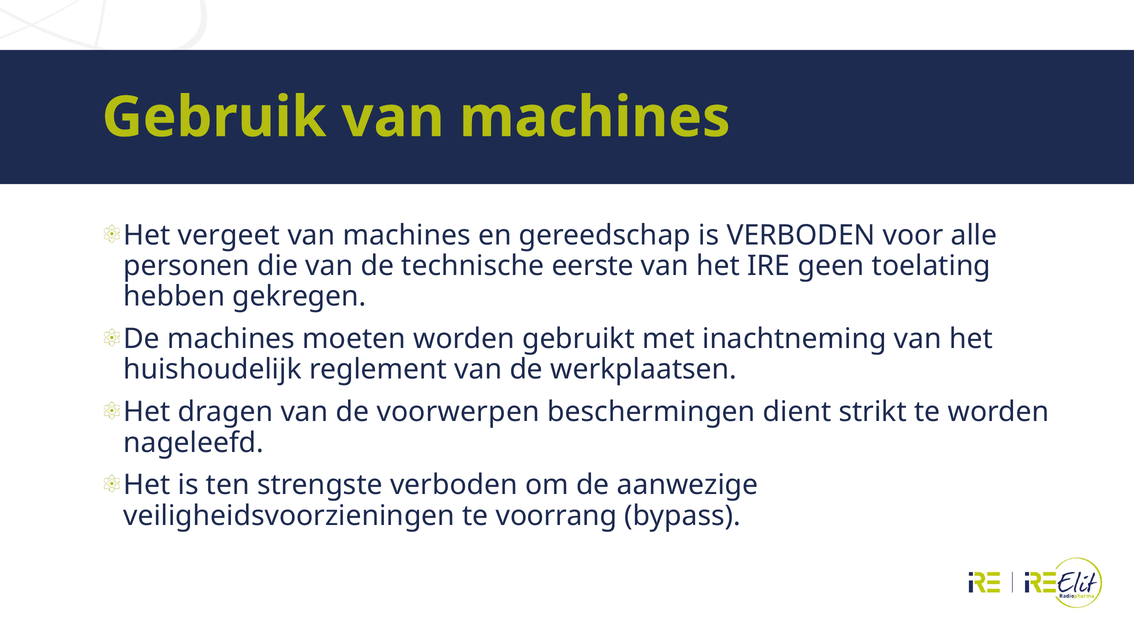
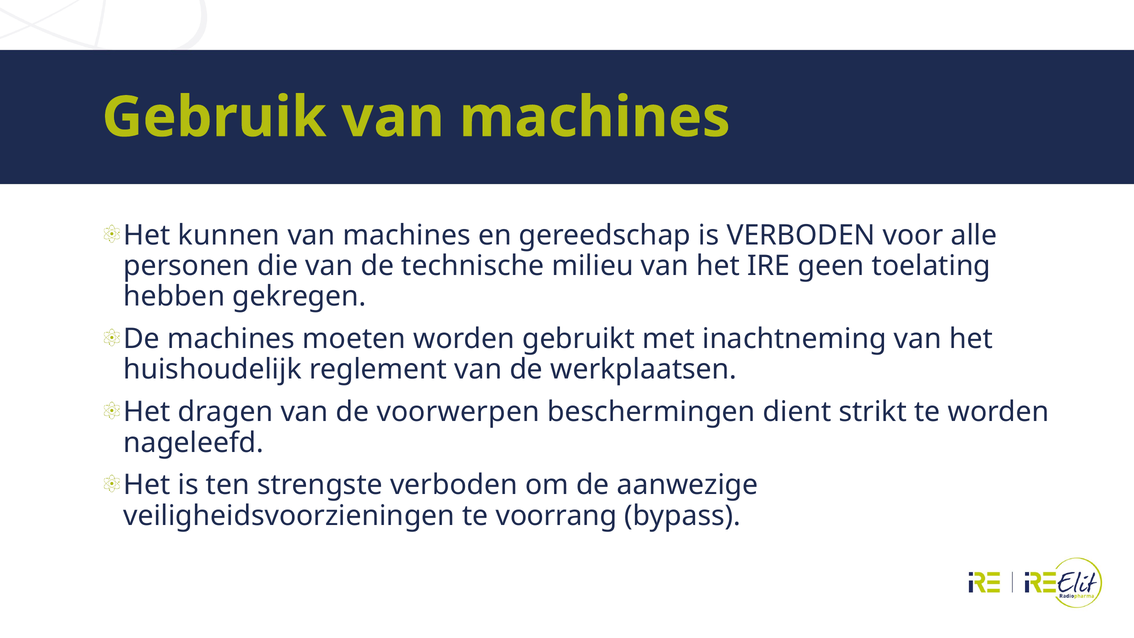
vergeet: vergeet -> kunnen
eerste: eerste -> milieu
